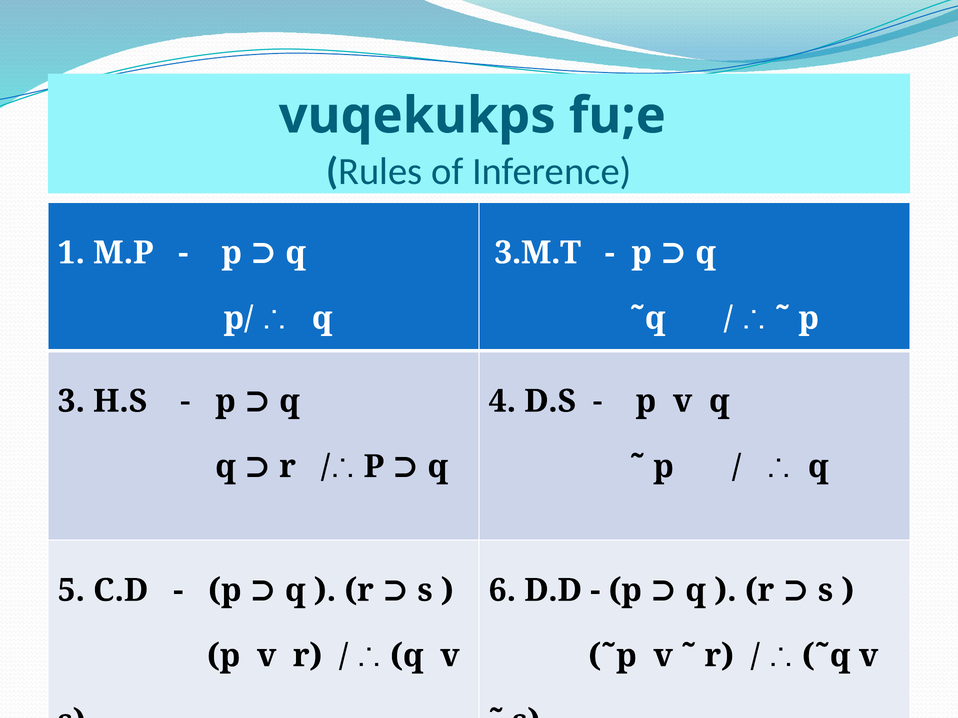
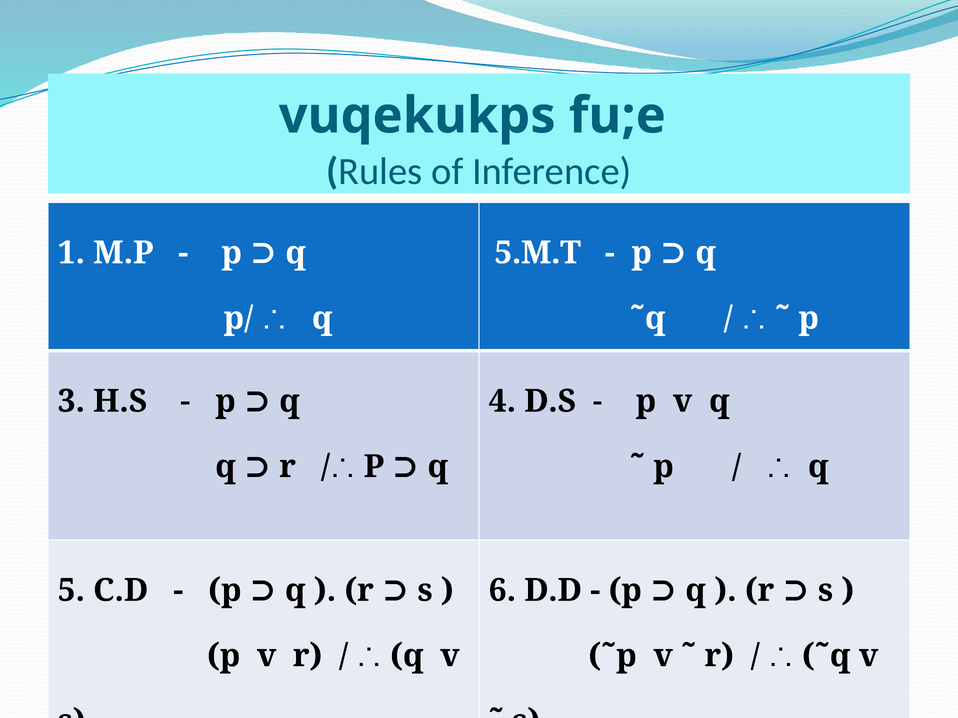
3.M.T: 3.M.T -> 5.M.T
